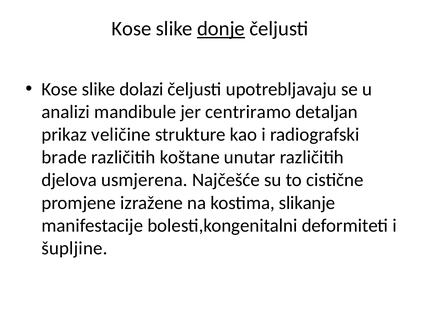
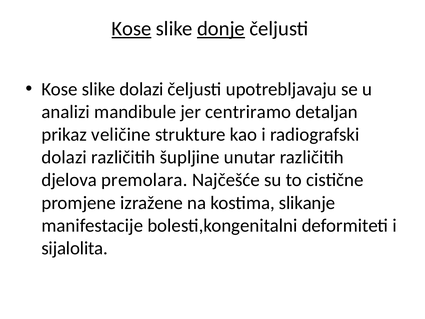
Kose at (131, 29) underline: none -> present
brade at (64, 157): brade -> dolazi
koštane: koštane -> šupljine
usmjerena: usmjerena -> premolara
šupljine: šupljine -> sijalolita
